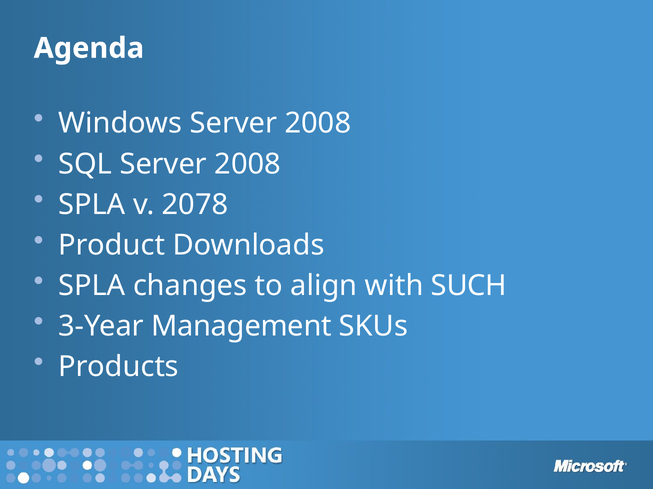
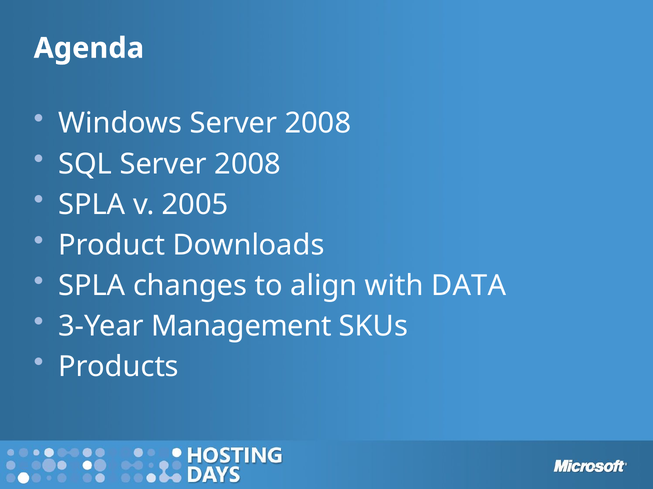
2078: 2078 -> 2005
SUCH: SUCH -> DATA
